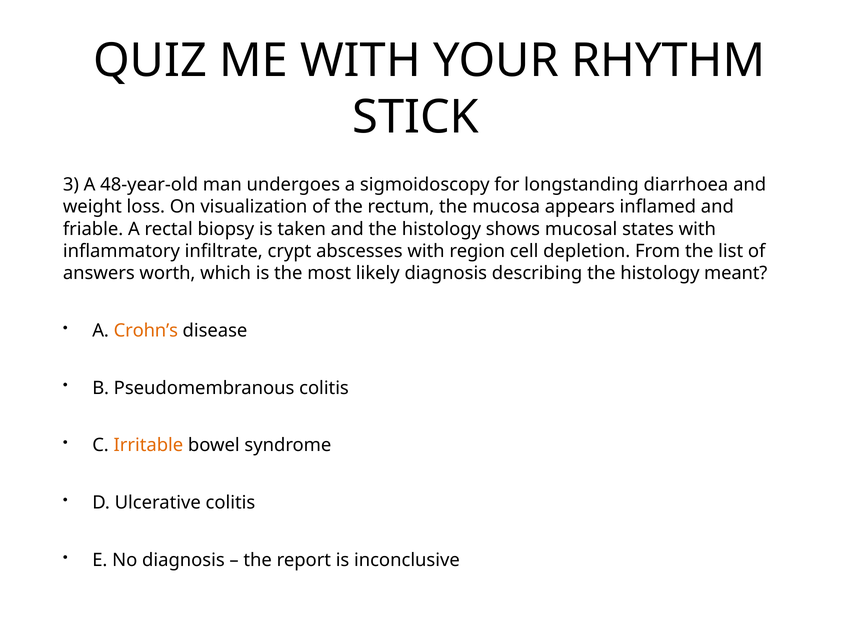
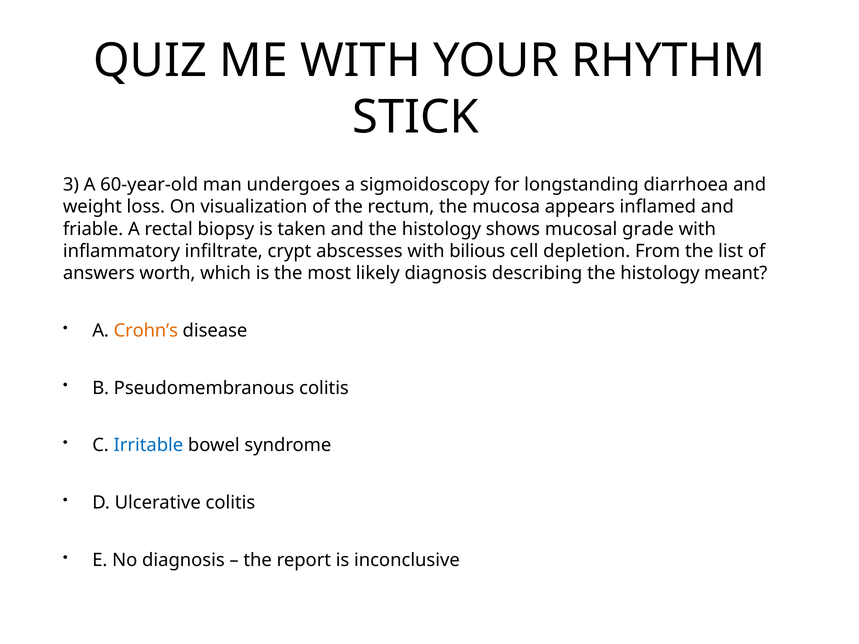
48-year-old: 48-year-old -> 60-year-old
states: states -> grade
region: region -> bilious
Irritable colour: orange -> blue
